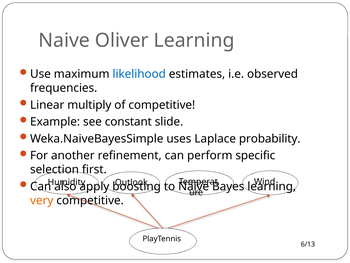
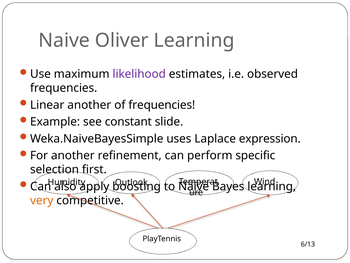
likelihood colour: blue -> purple
Linear multiply: multiply -> another
of competitive: competitive -> frequencies
probability: probability -> expression
